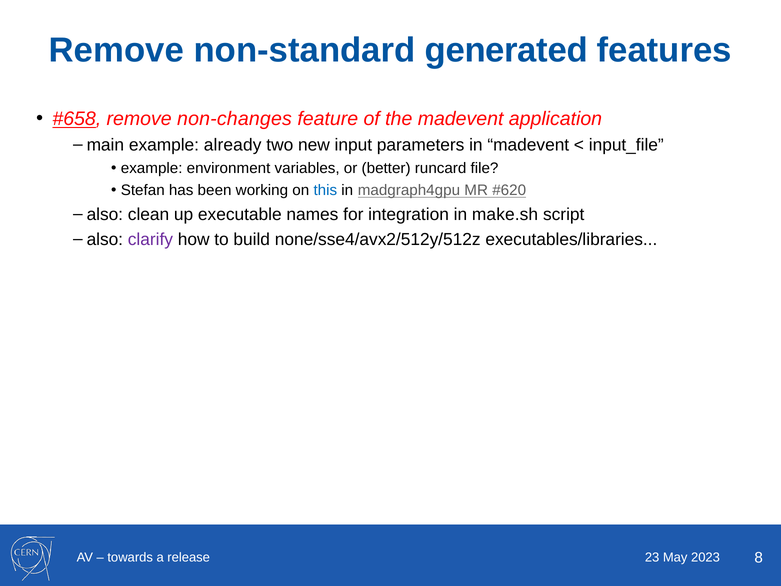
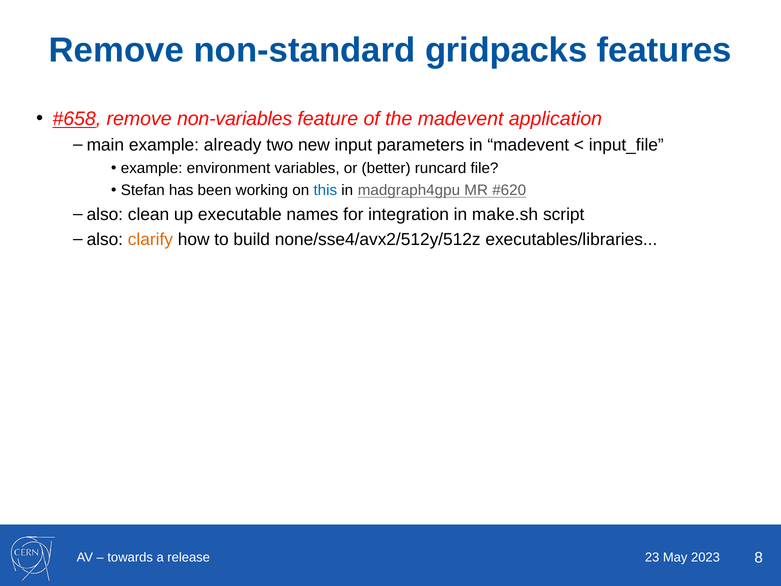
generated: generated -> gridpacks
non-changes: non-changes -> non-variables
clarify colour: purple -> orange
